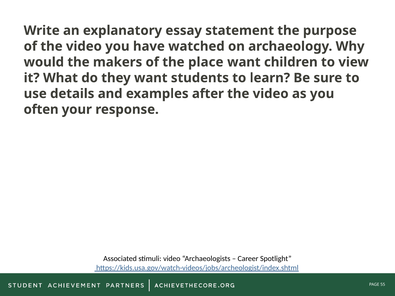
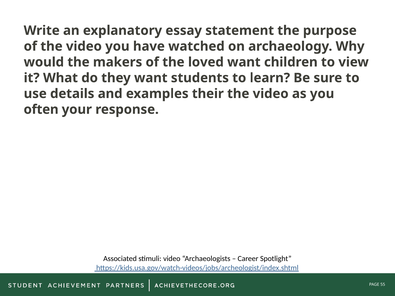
place: place -> loved
after: after -> their
